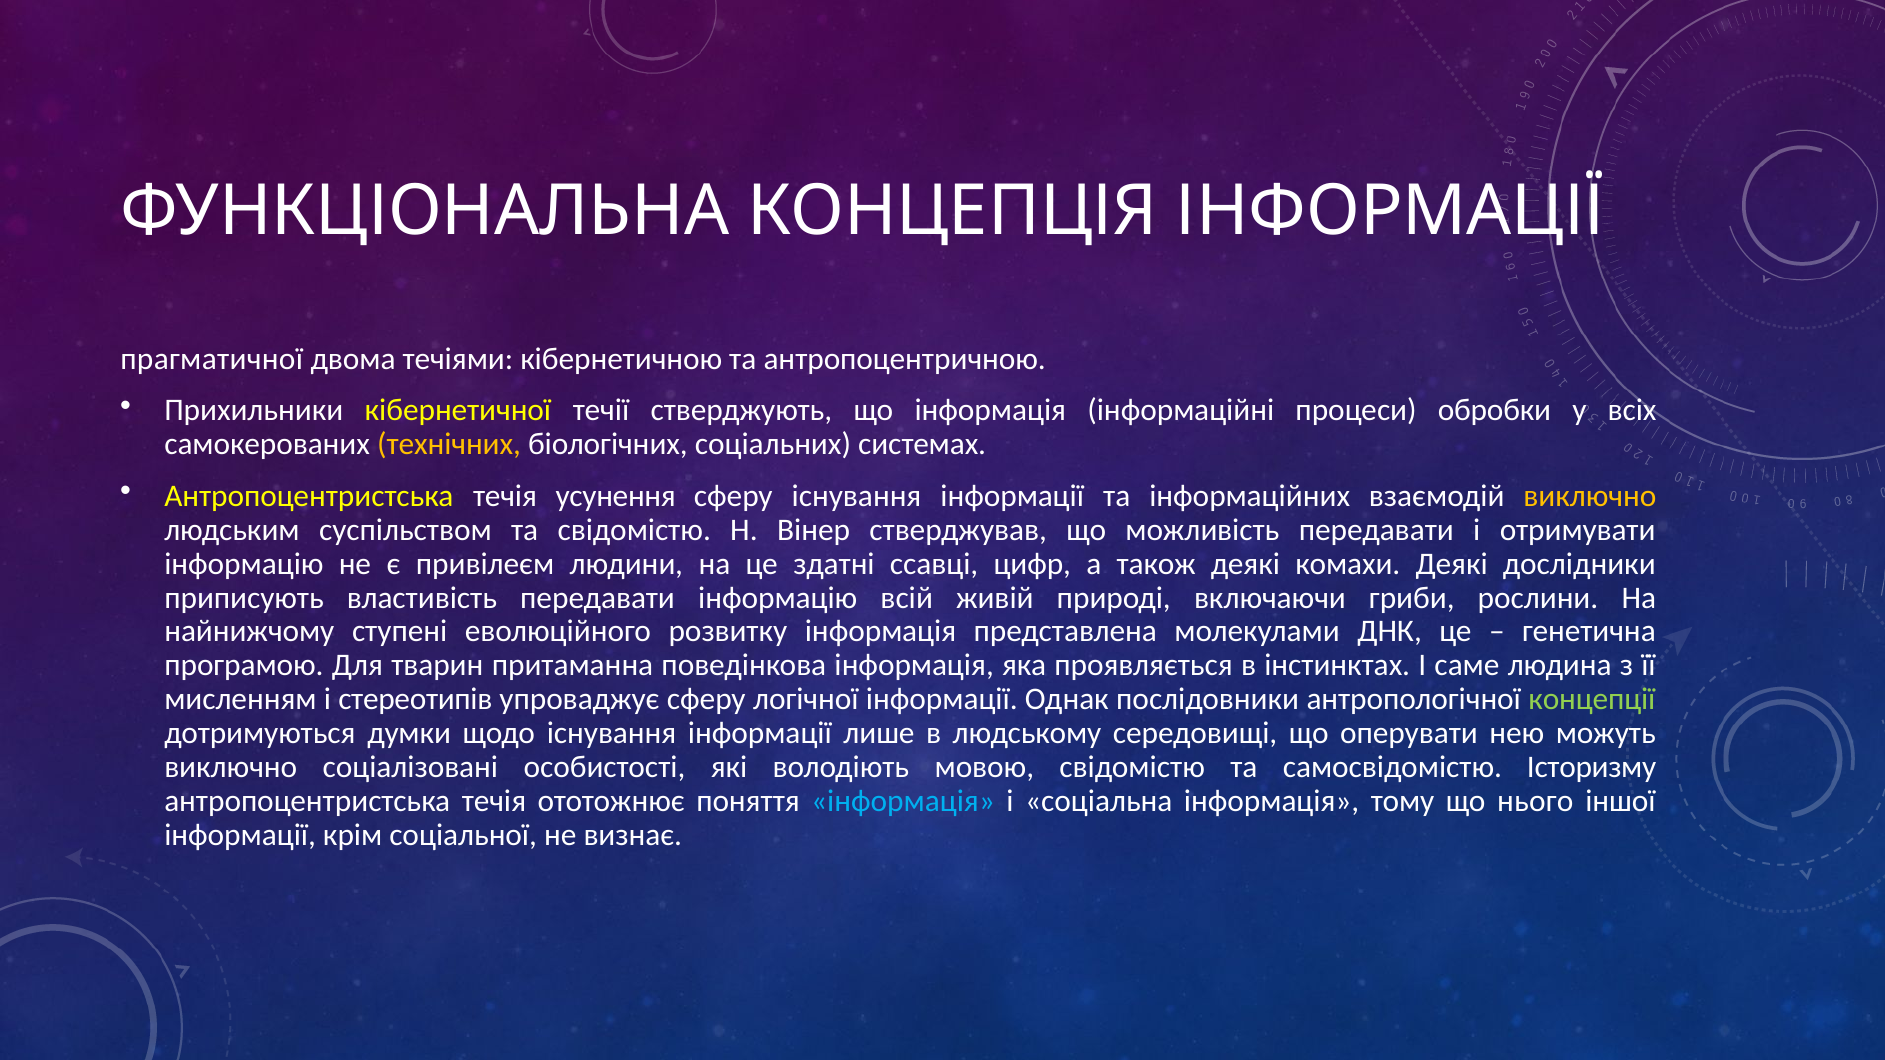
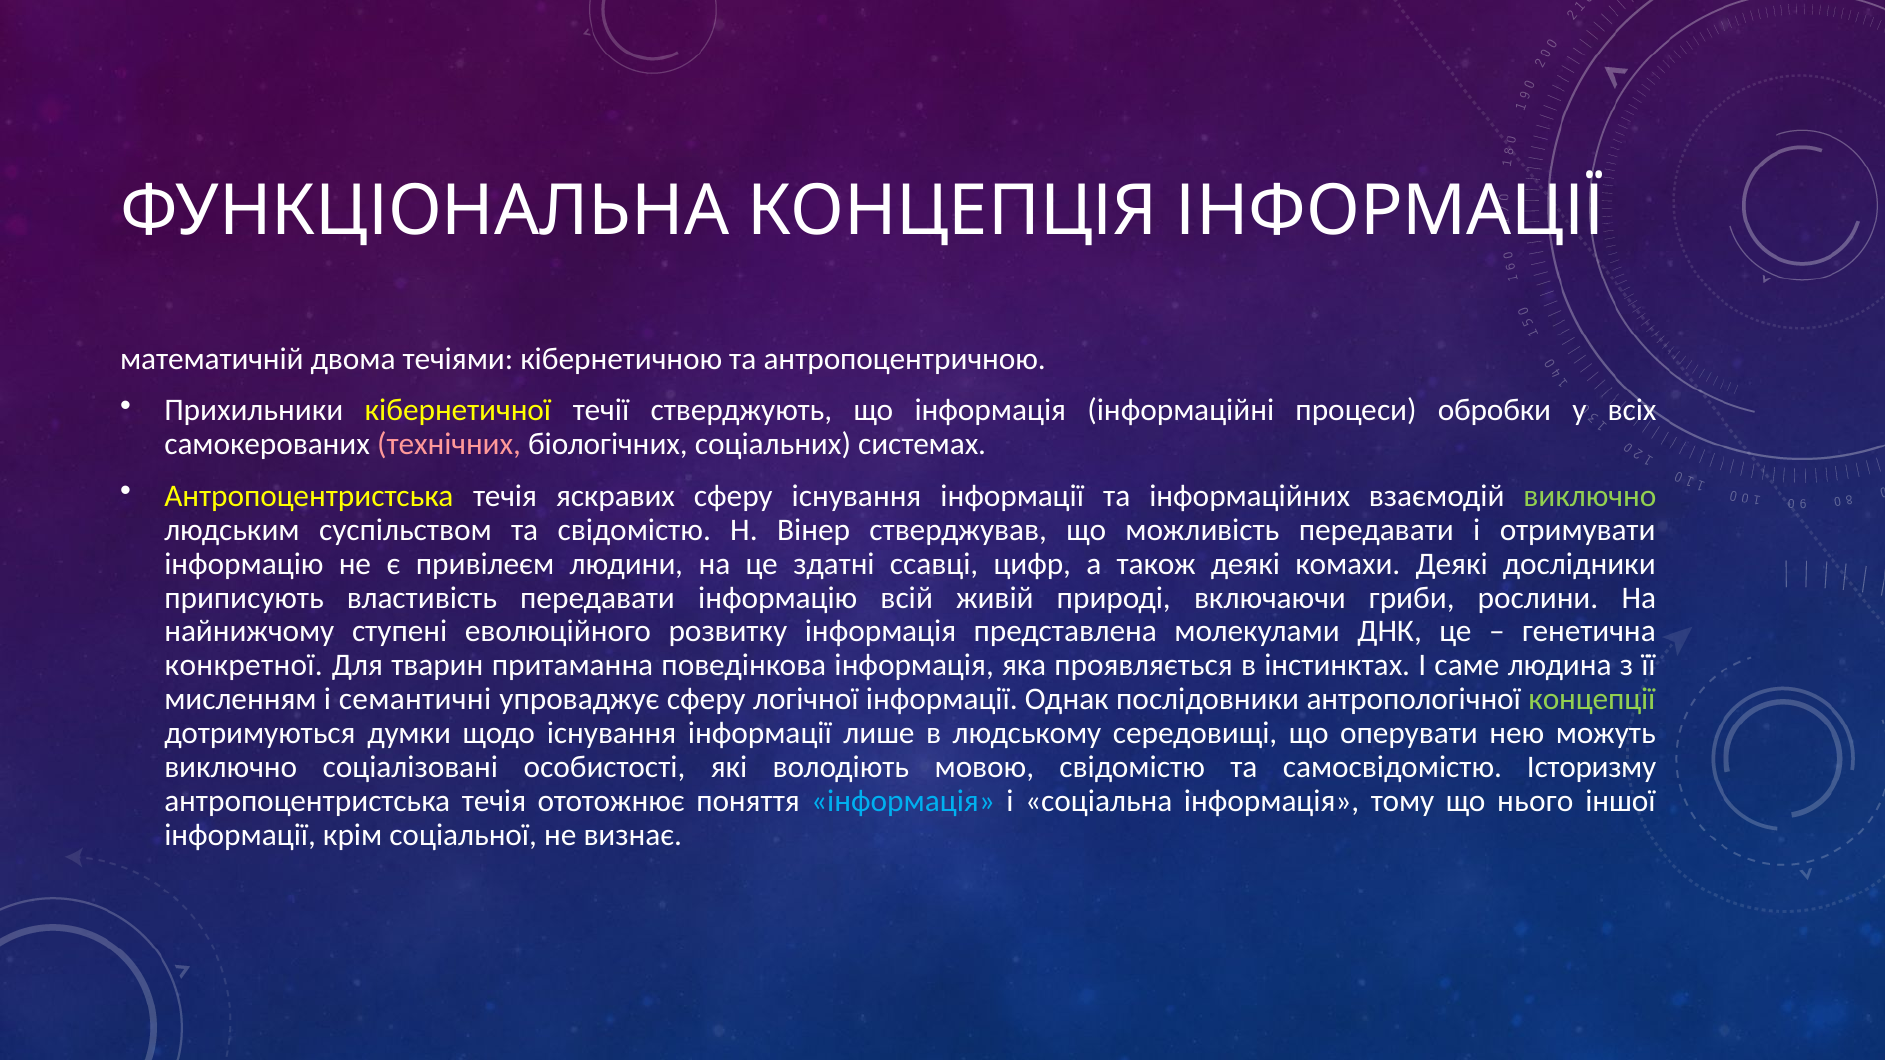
прагматичної: прагматичної -> математичній
технічних colour: yellow -> pink
усунення: усунення -> яскравих
виключно at (1590, 496) colour: yellow -> light green
програмою: програмою -> конкретної
стереотипів: стереотипів -> семантичні
